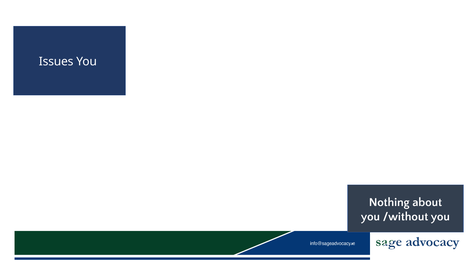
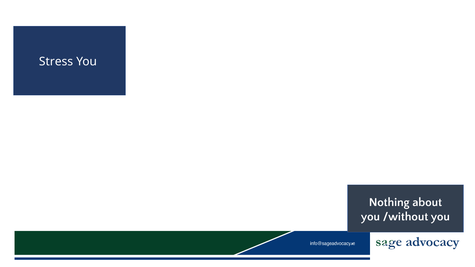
Issues: Issues -> Stress
